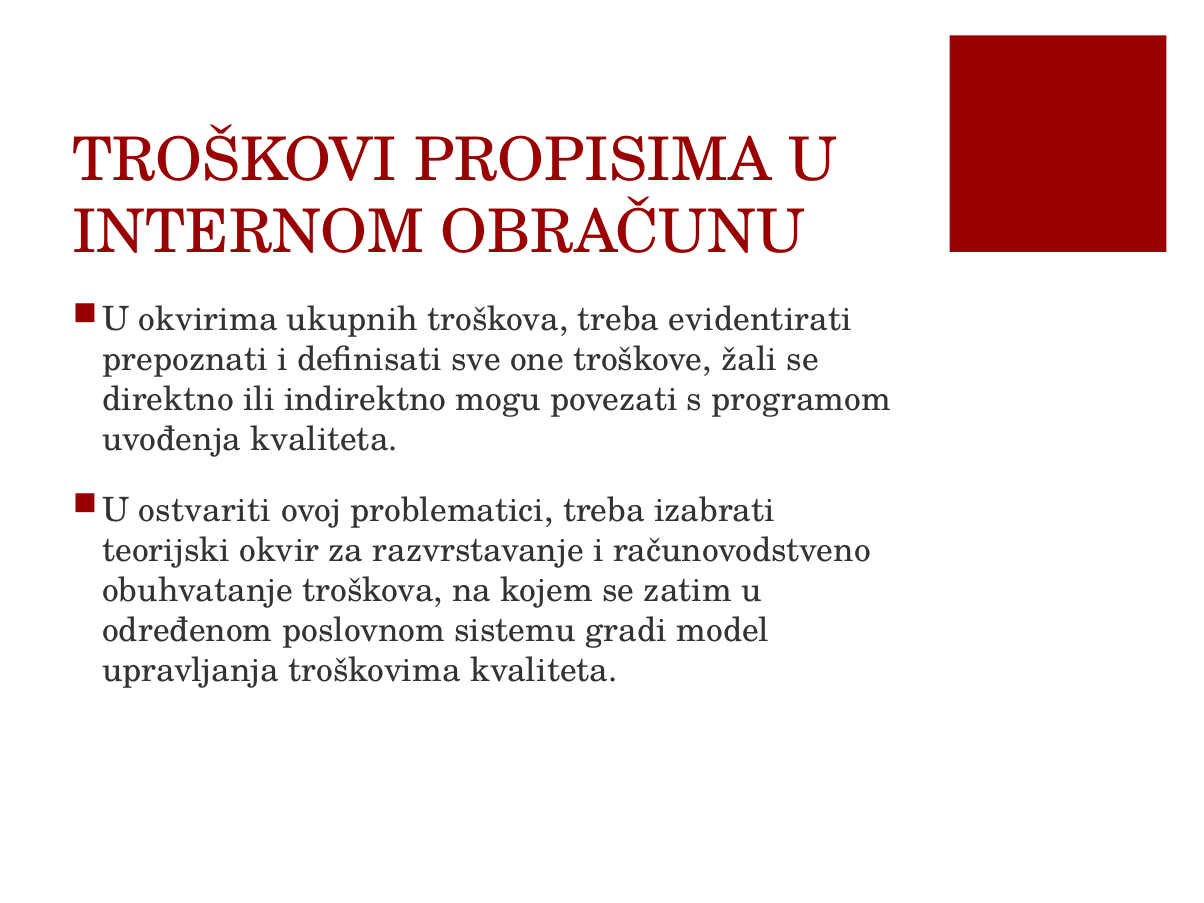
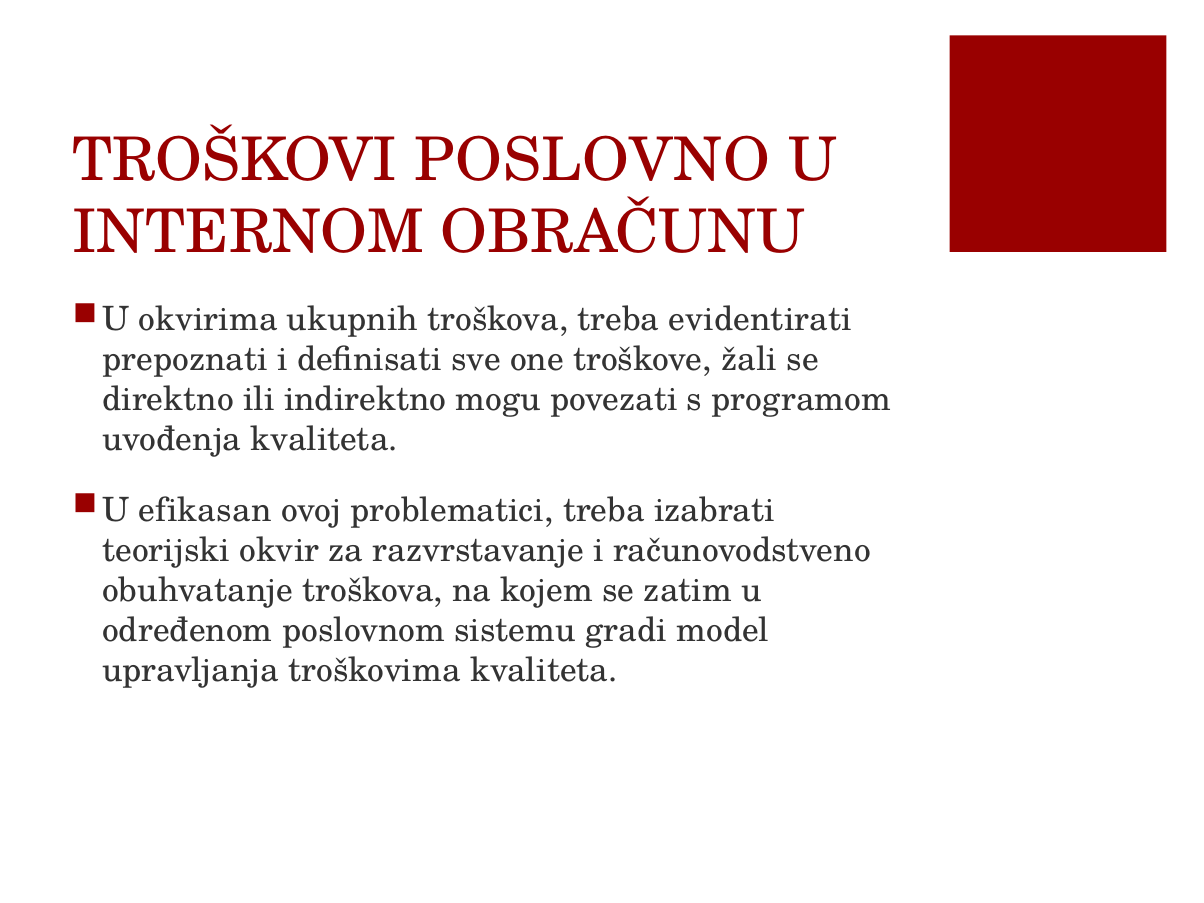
PROPISIMA: PROPISIMA -> POSLOVNO
ostvariti: ostvariti -> efikasan
